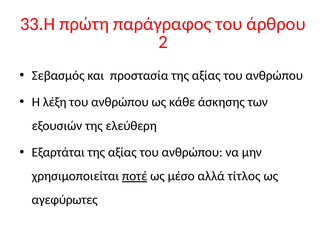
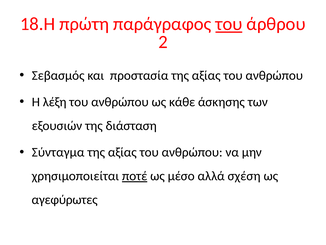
33.Η: 33.Η -> 18.Η
του at (229, 24) underline: none -> present
ελεύθερη: ελεύθερη -> διάσταση
Εξαρτάται: Εξαρτάται -> Σύνταγμα
τίτλος: τίτλος -> σχέση
